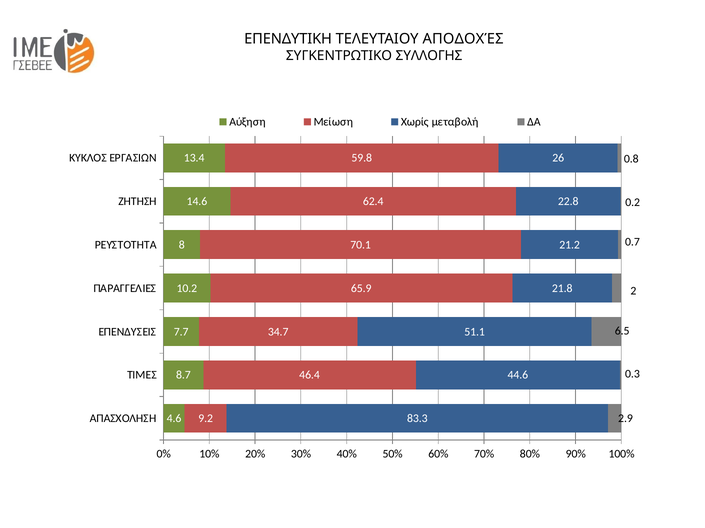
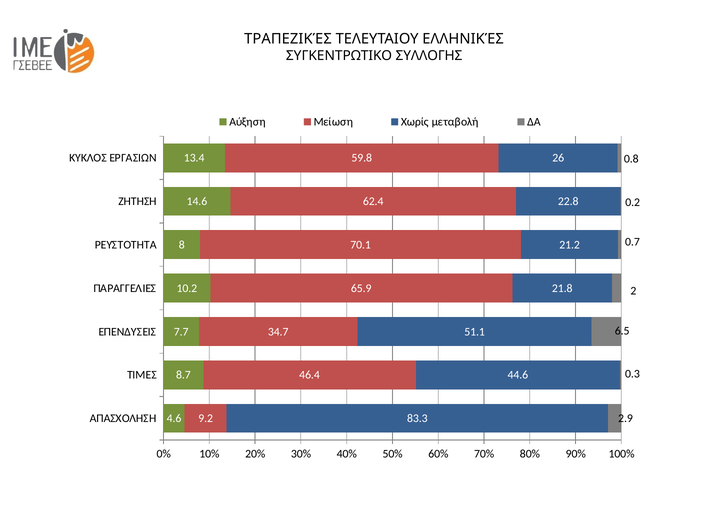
ΕΠΕΝΔΥΤΙΚΗ: ΕΠΕΝΔΥΤΙΚΗ -> ΤΡΑΠΕΖΙΚΈΣ
ΑΠΟΔΟΧΈΣ: ΑΠΟΔΟΧΈΣ -> ΕΛΛΗΝΙΚΈΣ
